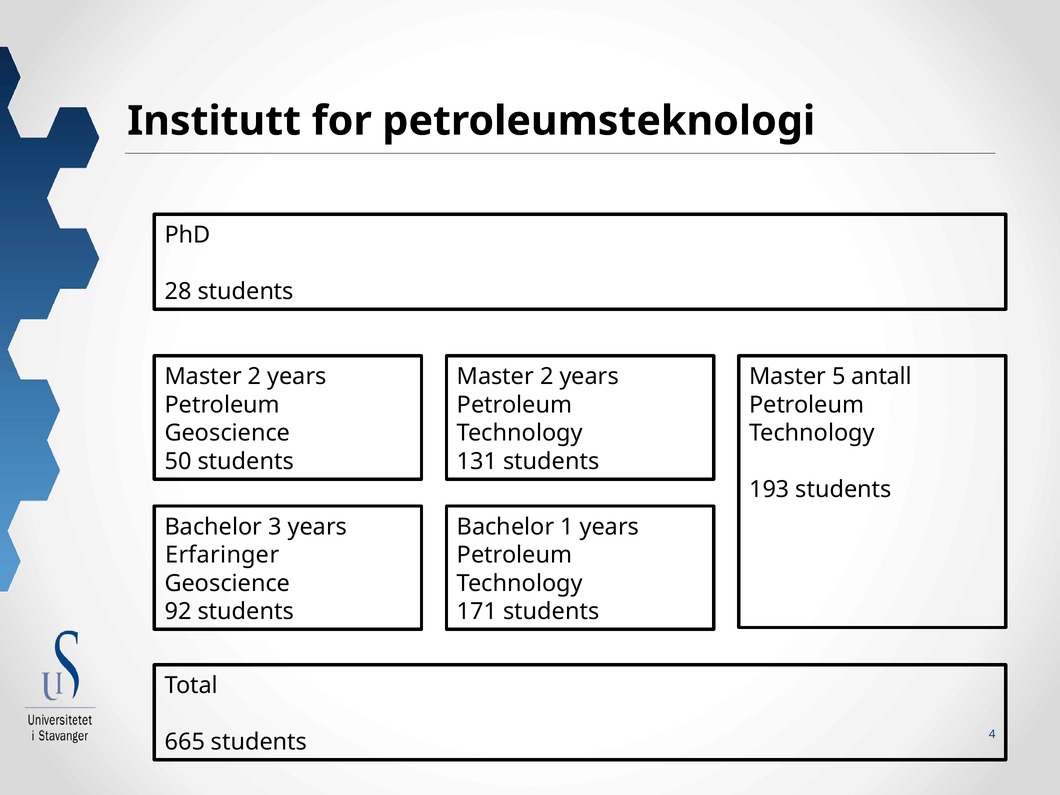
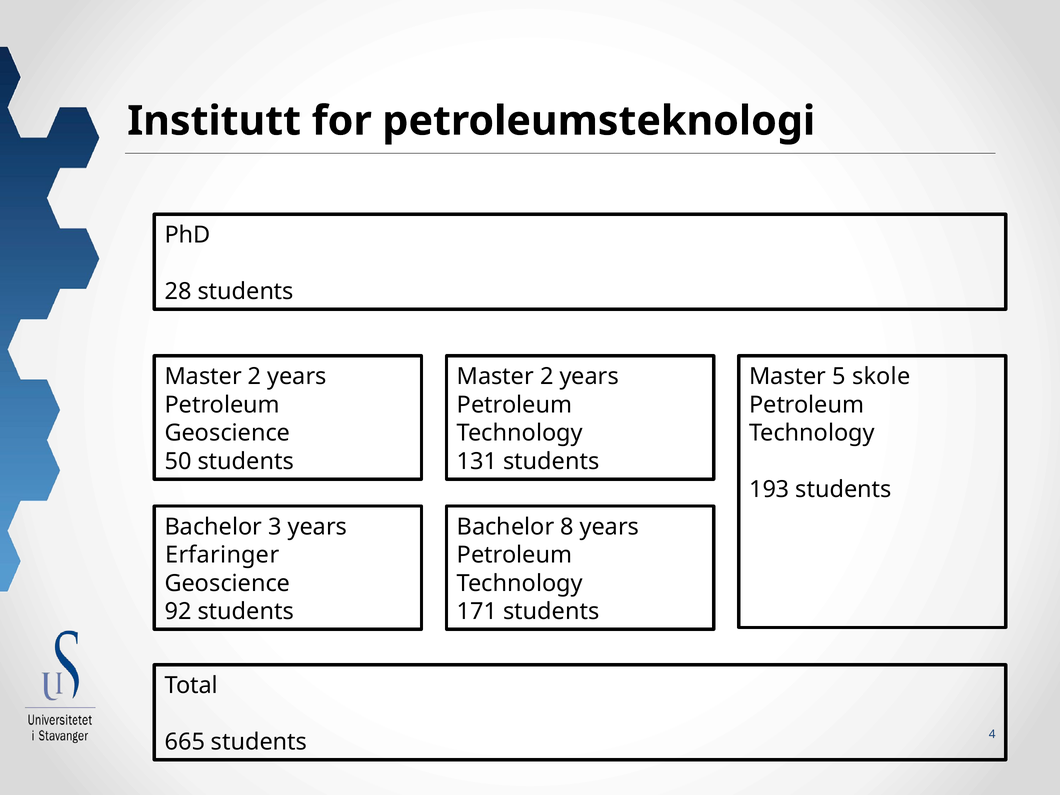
antall: antall -> skole
1: 1 -> 8
